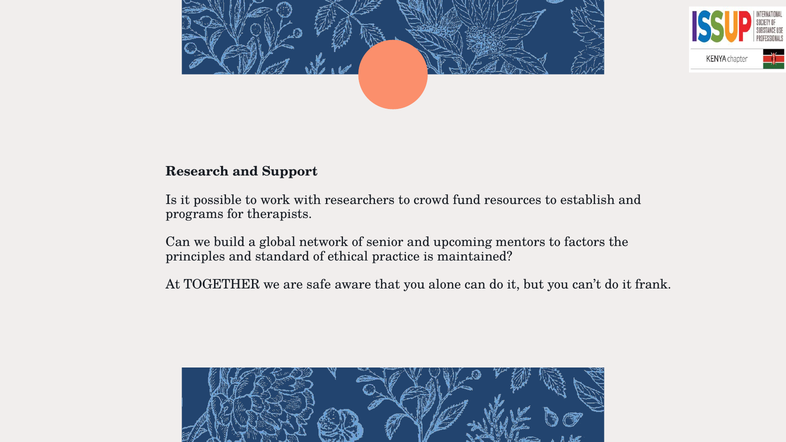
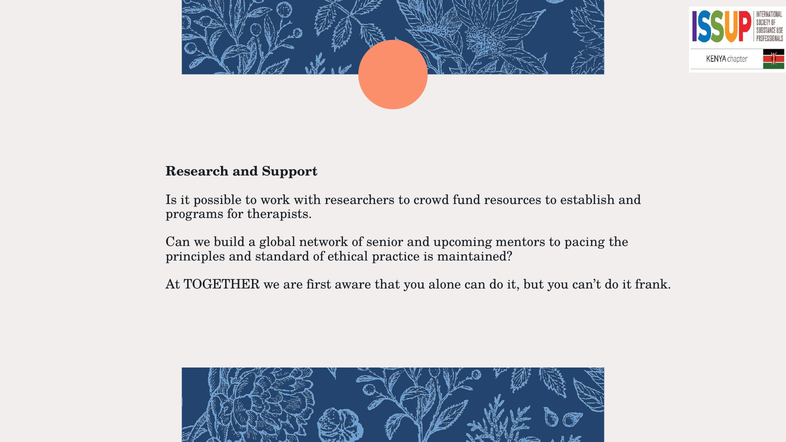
factors: factors -> pacing
safe: safe -> first
